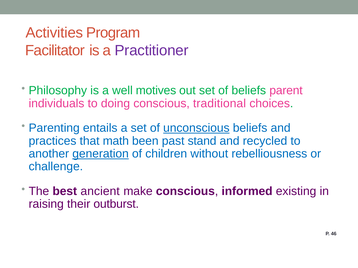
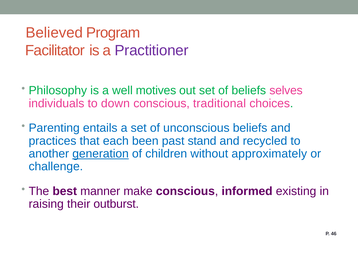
Activities: Activities -> Believed
parent: parent -> selves
doing: doing -> down
unconscious underline: present -> none
math: math -> each
rebelliousness: rebelliousness -> approximately
ancient: ancient -> manner
